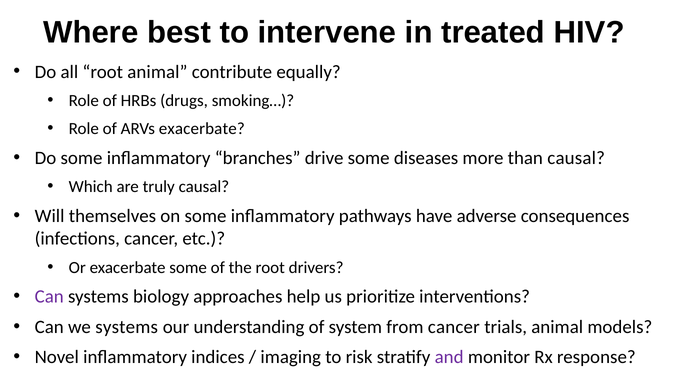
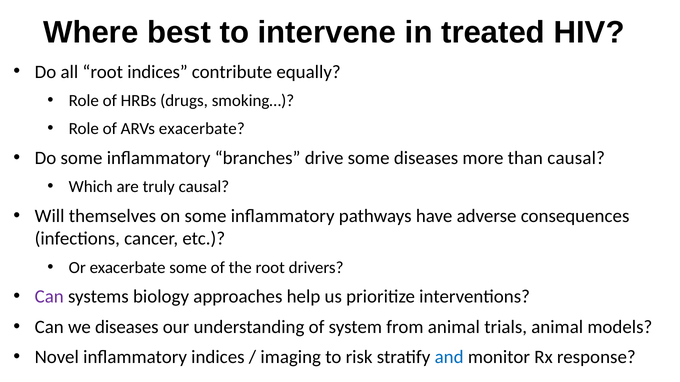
root animal: animal -> indices
we systems: systems -> diseases
from cancer: cancer -> animal
and colour: purple -> blue
